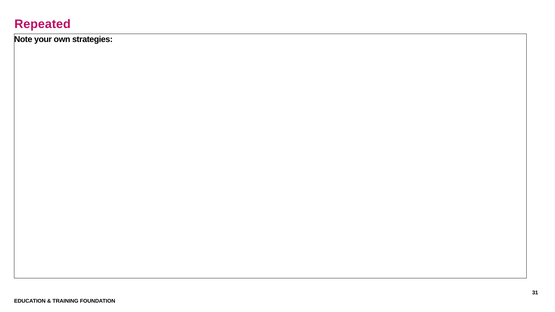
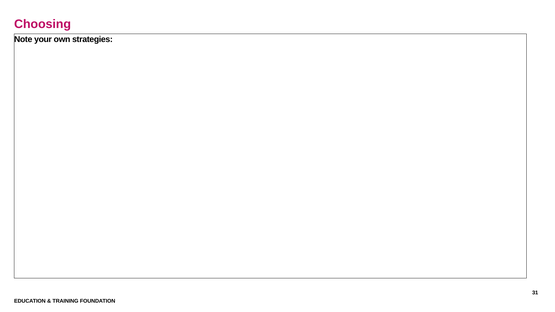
Repeated: Repeated -> Choosing
